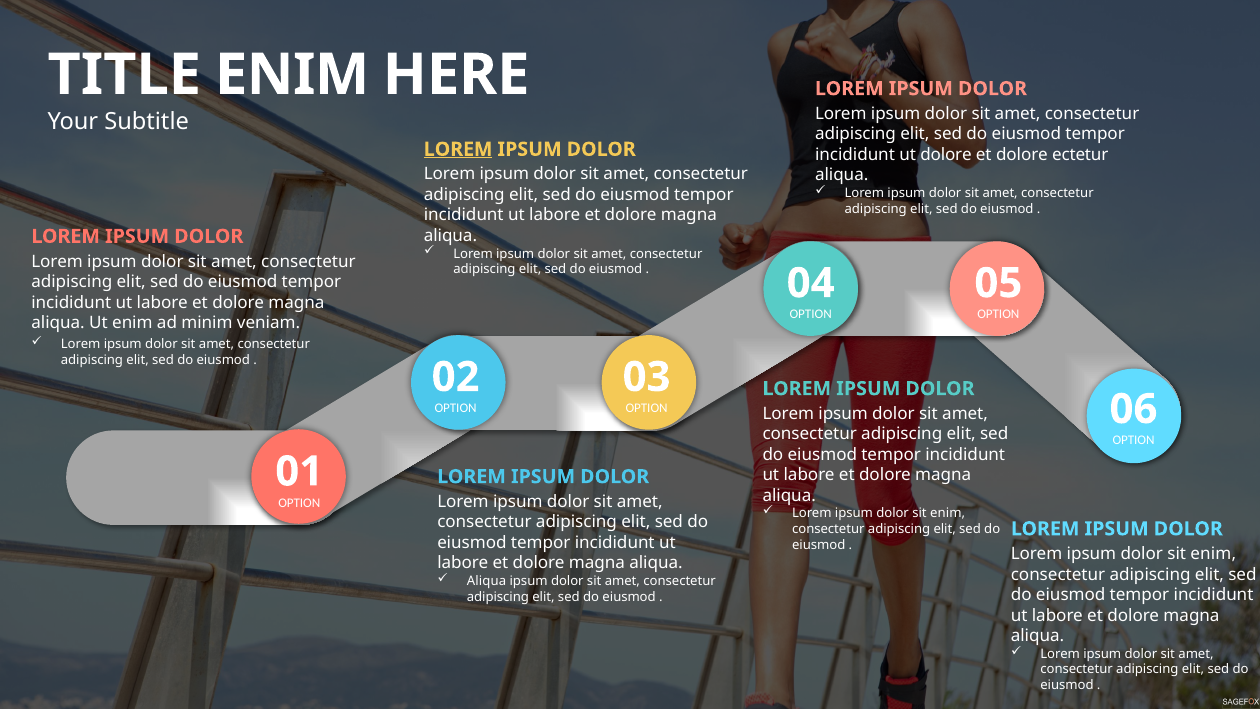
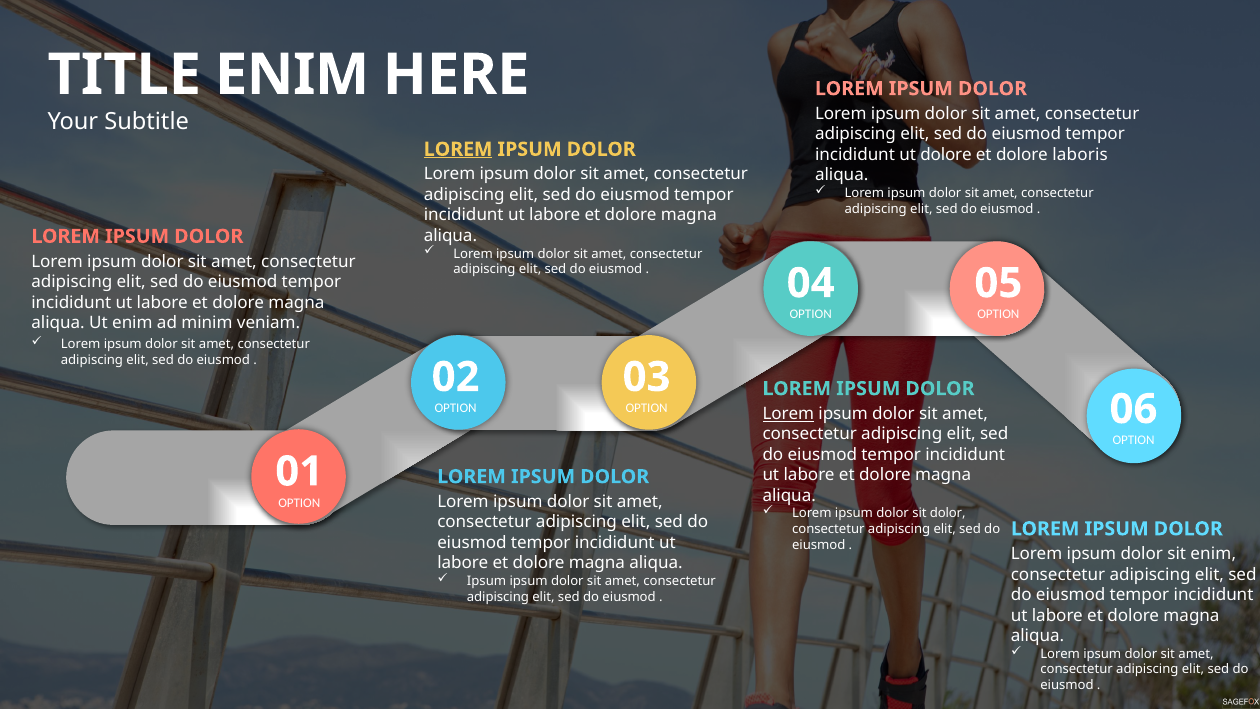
ectetur: ectetur -> laboris
Lorem at (788, 414) underline: none -> present
enim at (948, 513): enim -> dolor
Aliqua at (487, 581): Aliqua -> Ipsum
